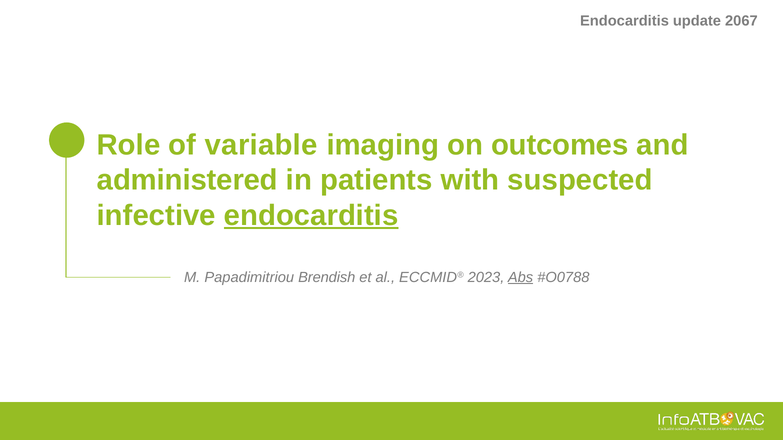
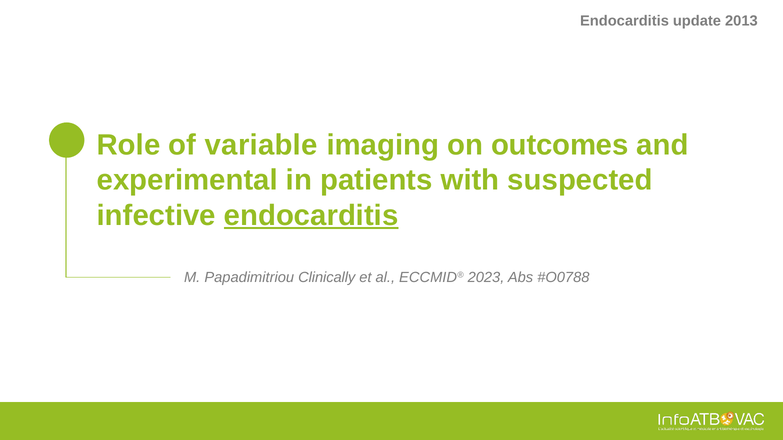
2067: 2067 -> 2013
administered: administered -> experimental
Brendish: Brendish -> Clinically
Abs underline: present -> none
